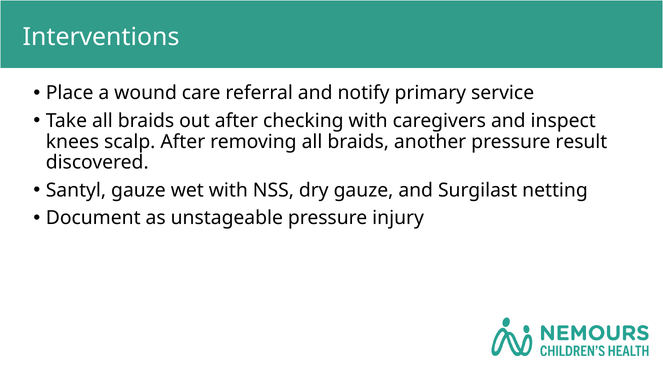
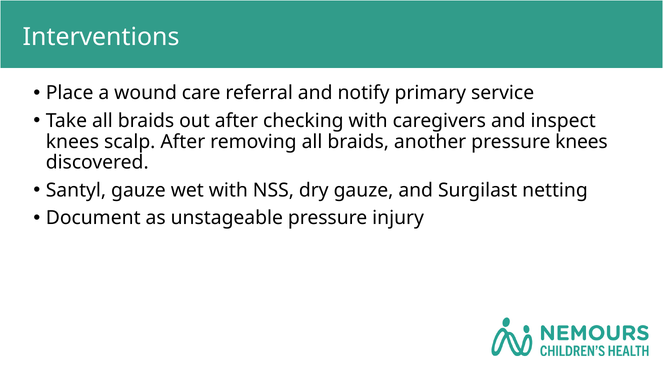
pressure result: result -> knees
